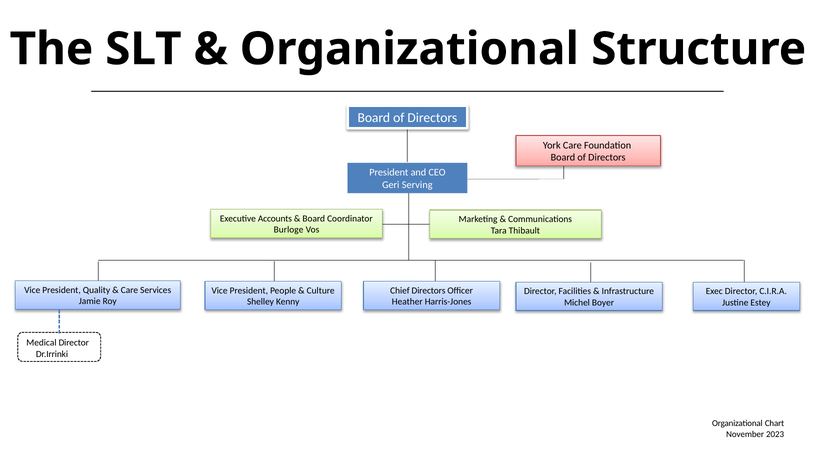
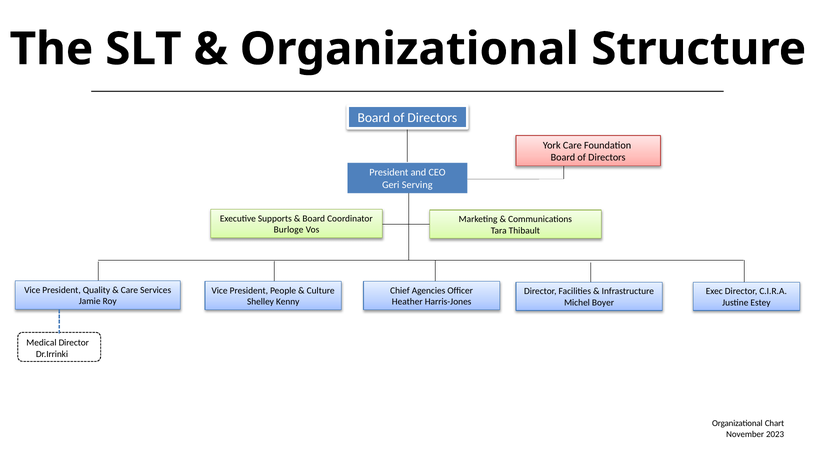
Accounts: Accounts -> Supports
Chief Directors: Directors -> Agencies
